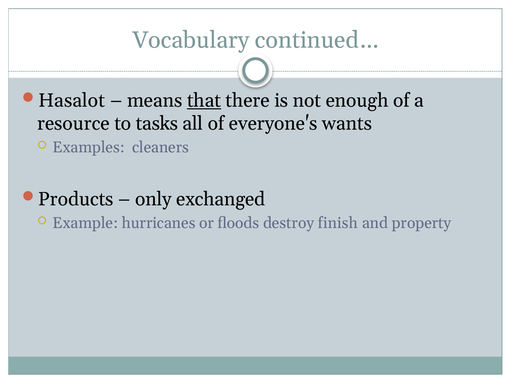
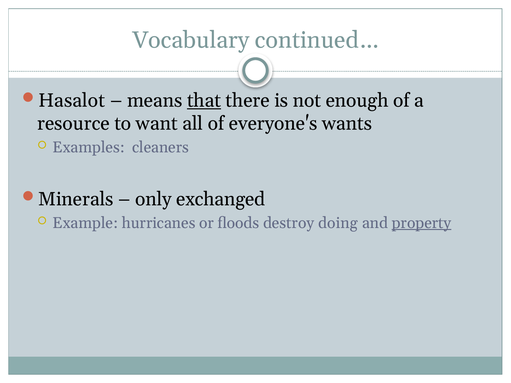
tasks: tasks -> want
Products: Products -> Minerals
finish: finish -> doing
property underline: none -> present
